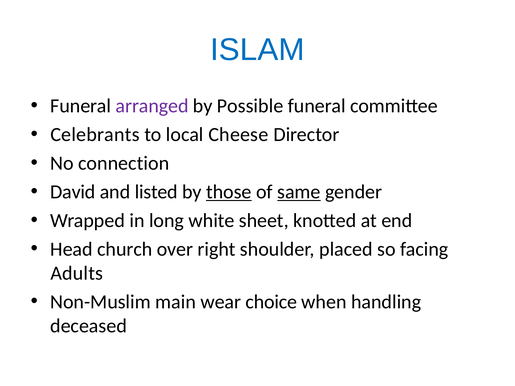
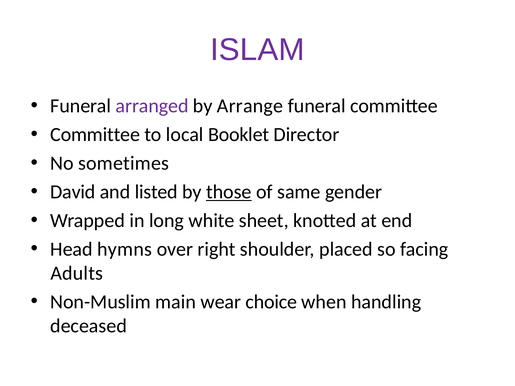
ISLAM colour: blue -> purple
Possible: Possible -> Arrange
Celebrants at (95, 135): Celebrants -> Committee
Cheese: Cheese -> Booklet
connection: connection -> sometimes
same underline: present -> none
church: church -> hymns
